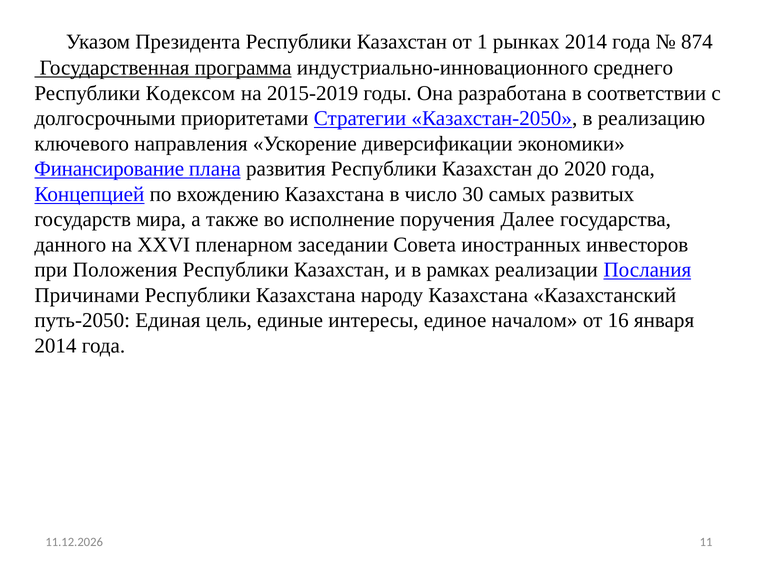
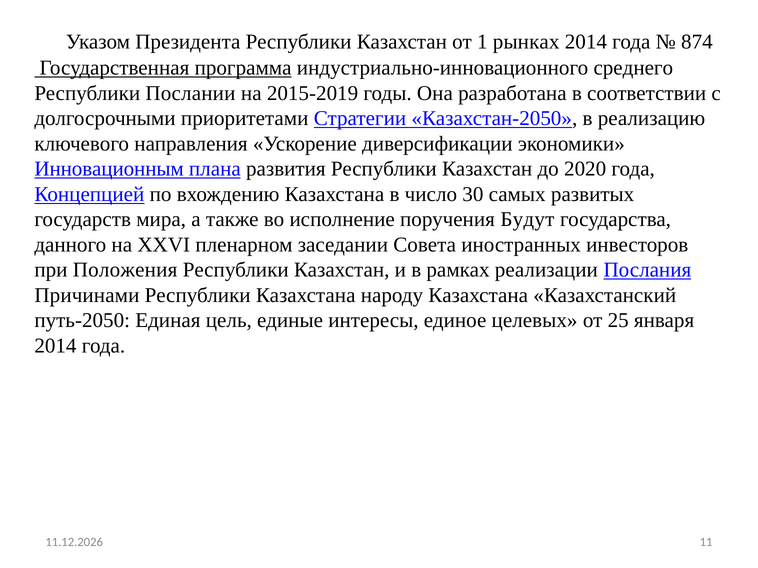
Кодексом: Кодексом -> Послании
Финансирование: Финансирование -> Инновационным
Далее: Далее -> Будут
началом: началом -> целевых
16: 16 -> 25
